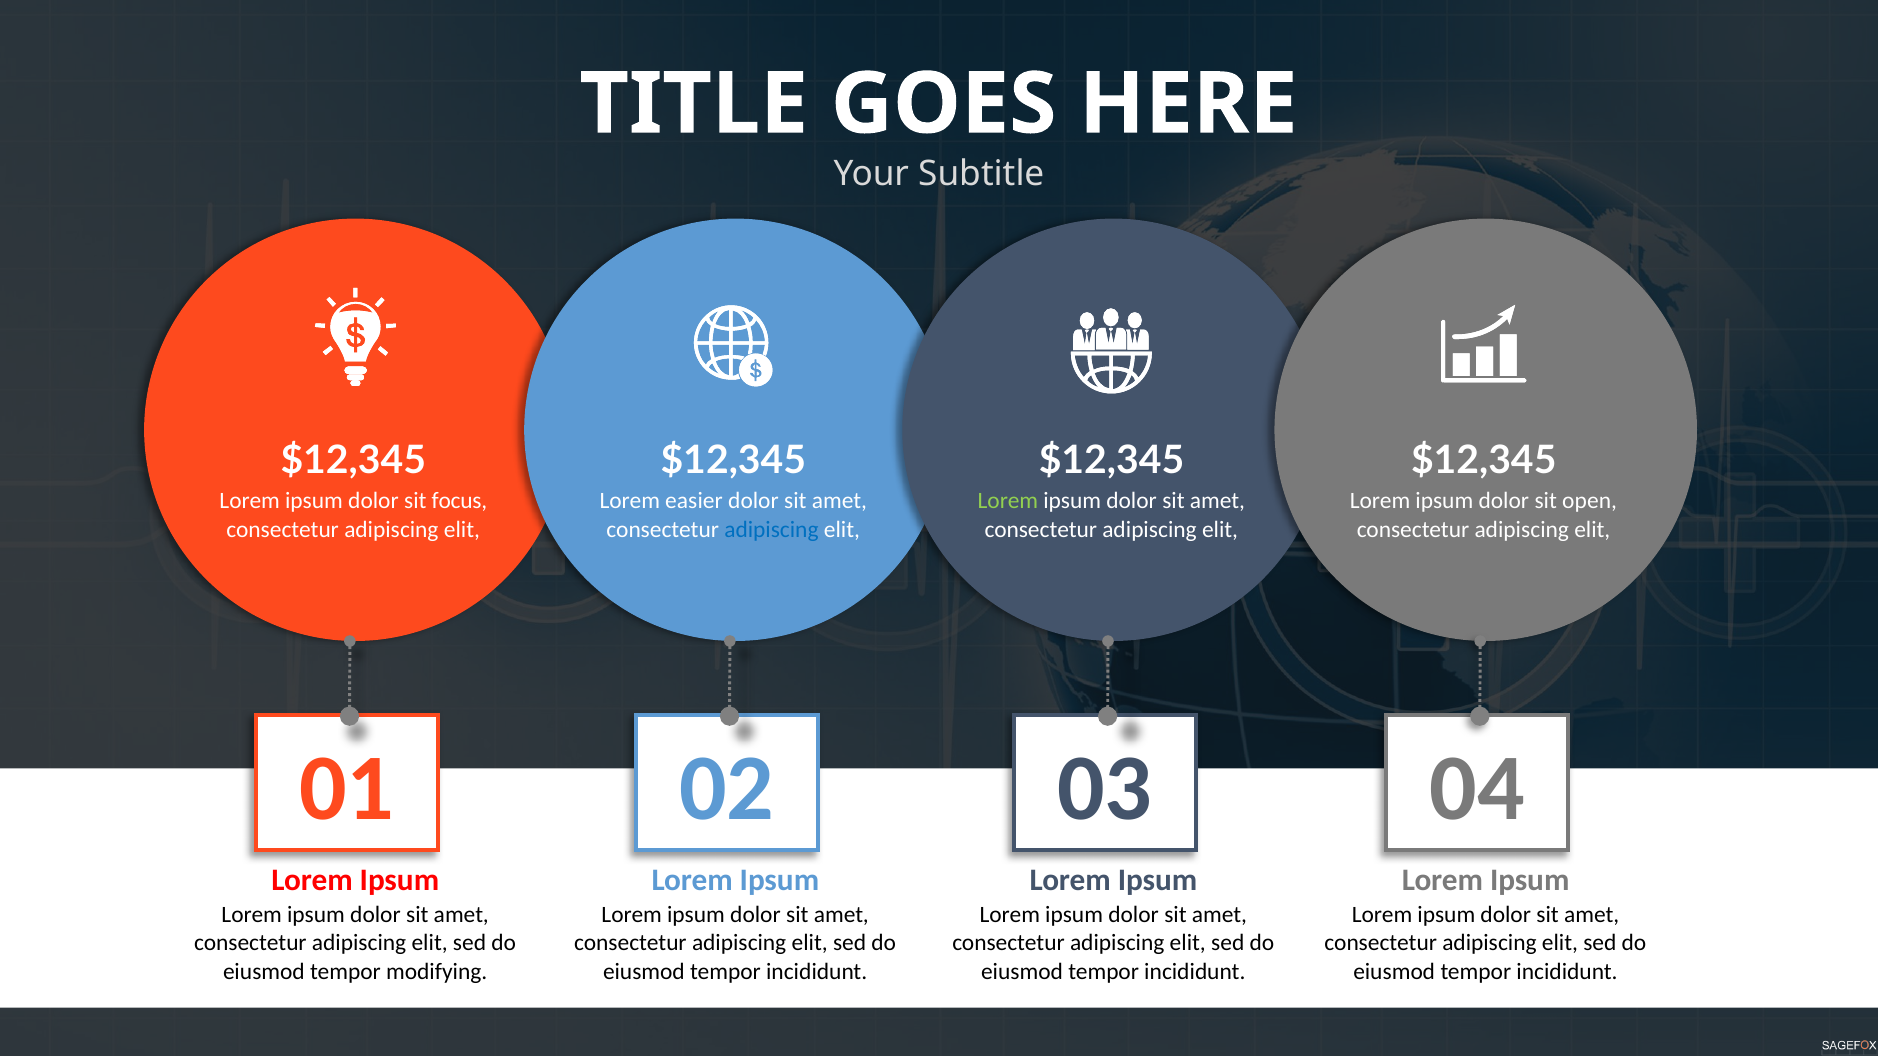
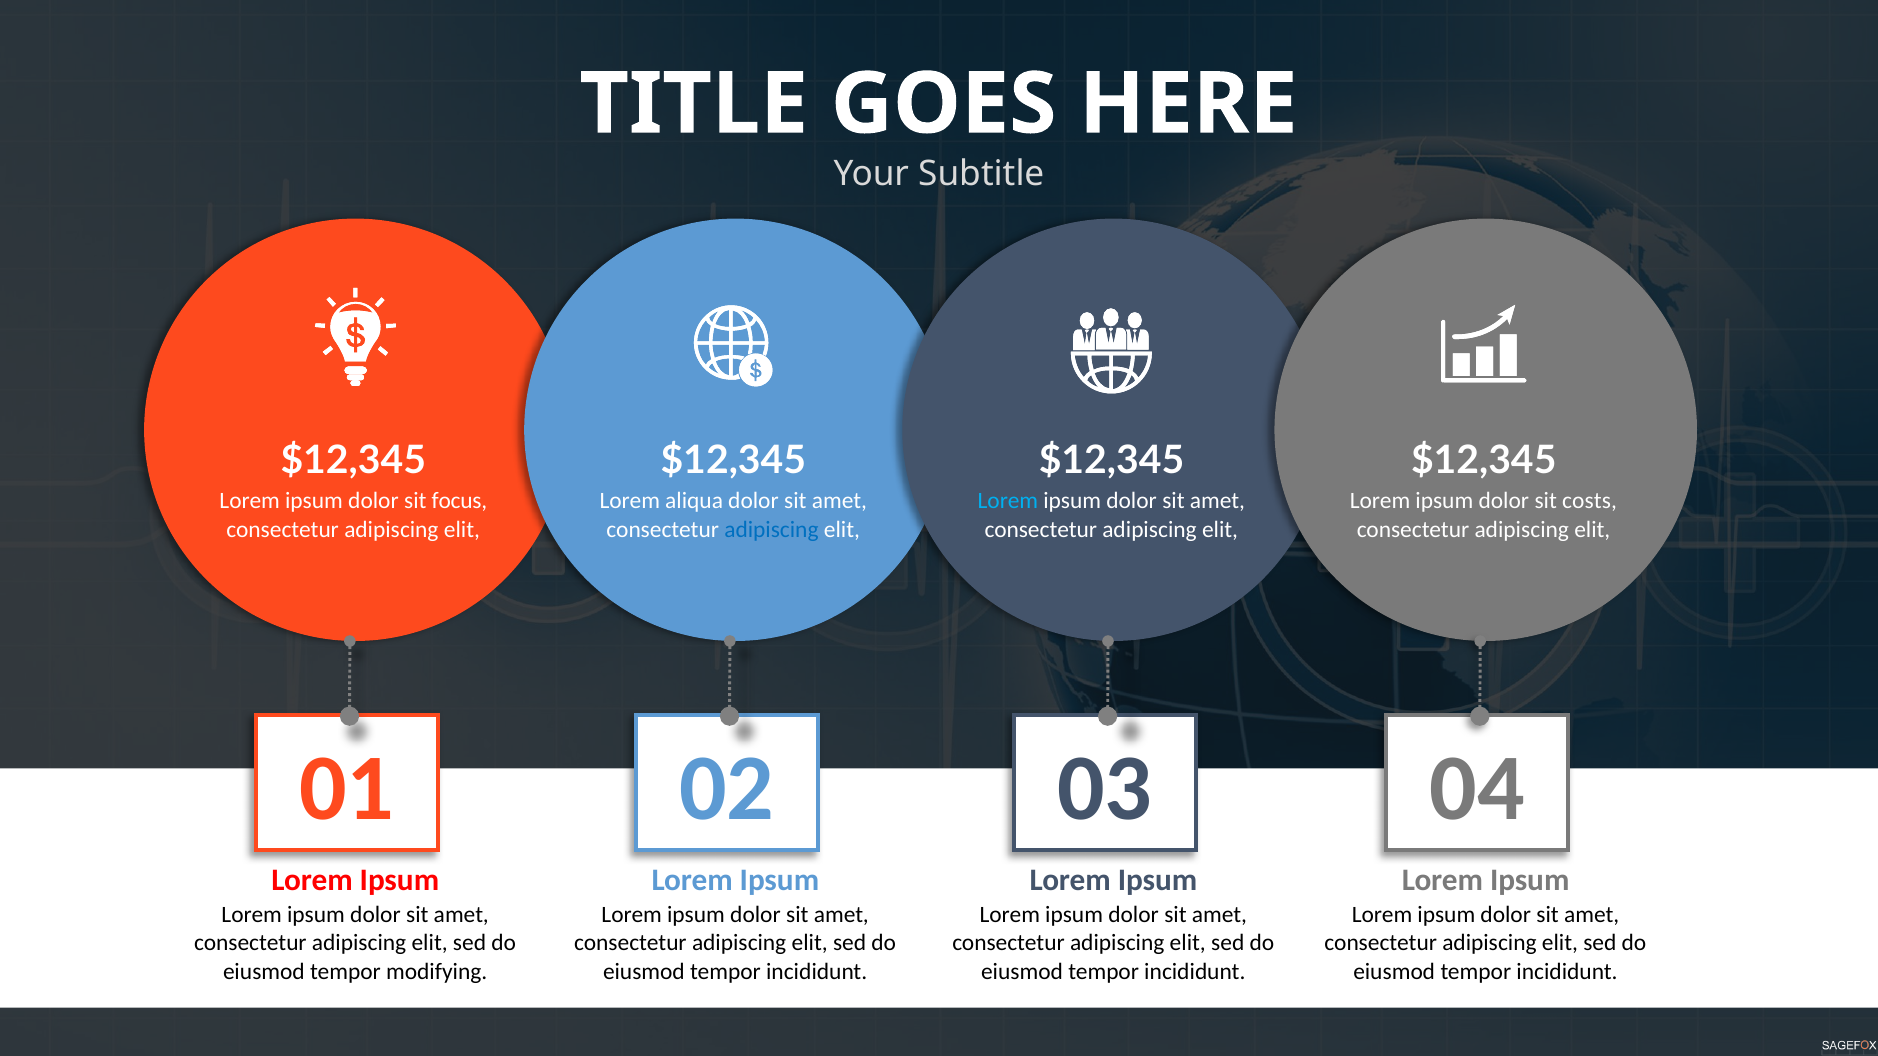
easier: easier -> aliqua
Lorem at (1008, 501) colour: light green -> light blue
open: open -> costs
